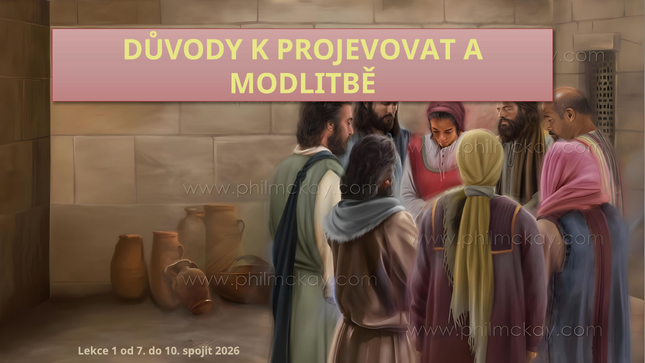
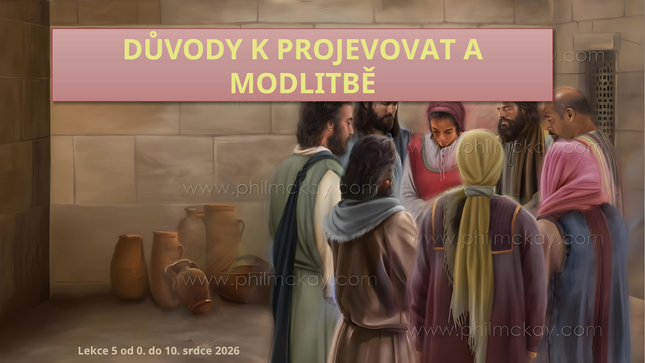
1: 1 -> 5
7: 7 -> 0
spojit: spojit -> srdce
